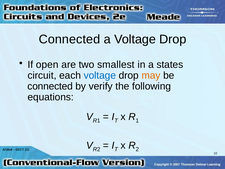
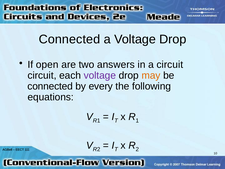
smallest: smallest -> answers
a states: states -> circuit
voltage at (100, 75) colour: blue -> purple
verify: verify -> every
